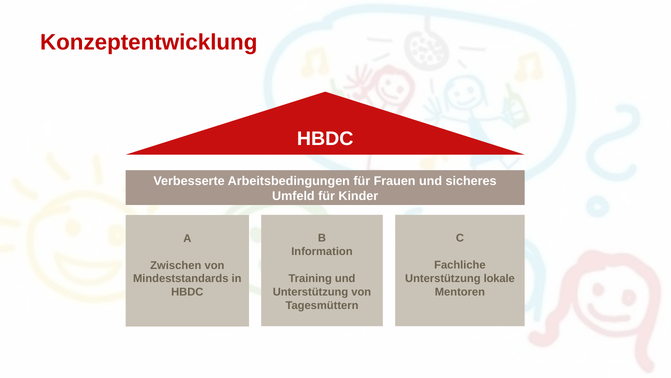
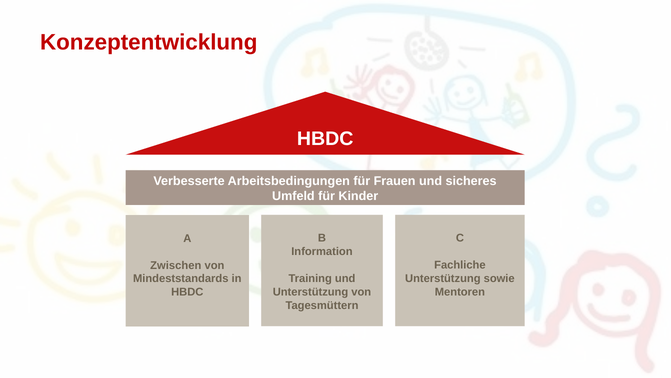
lokale: lokale -> sowie
